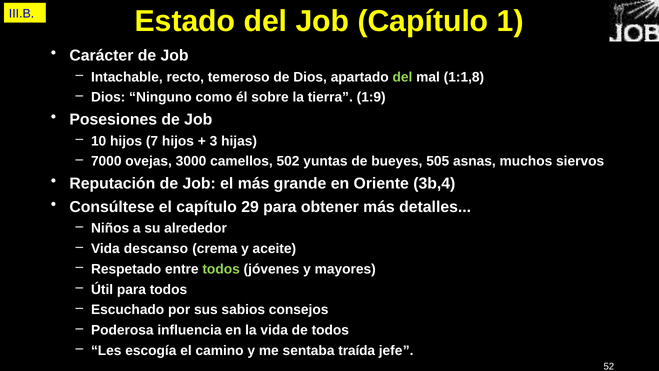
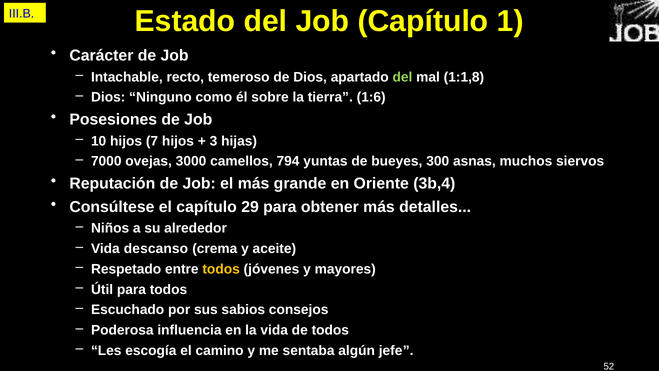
1:9: 1:9 -> 1:6
502: 502 -> 794
505: 505 -> 300
todos at (221, 269) colour: light green -> yellow
traída: traída -> algún
